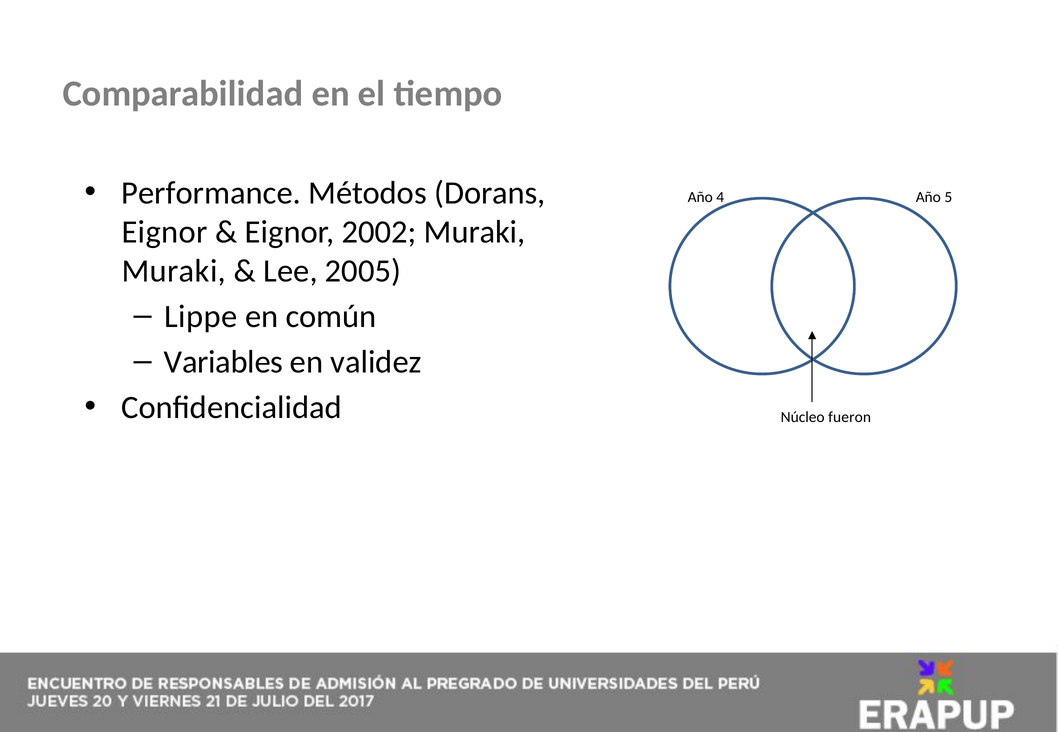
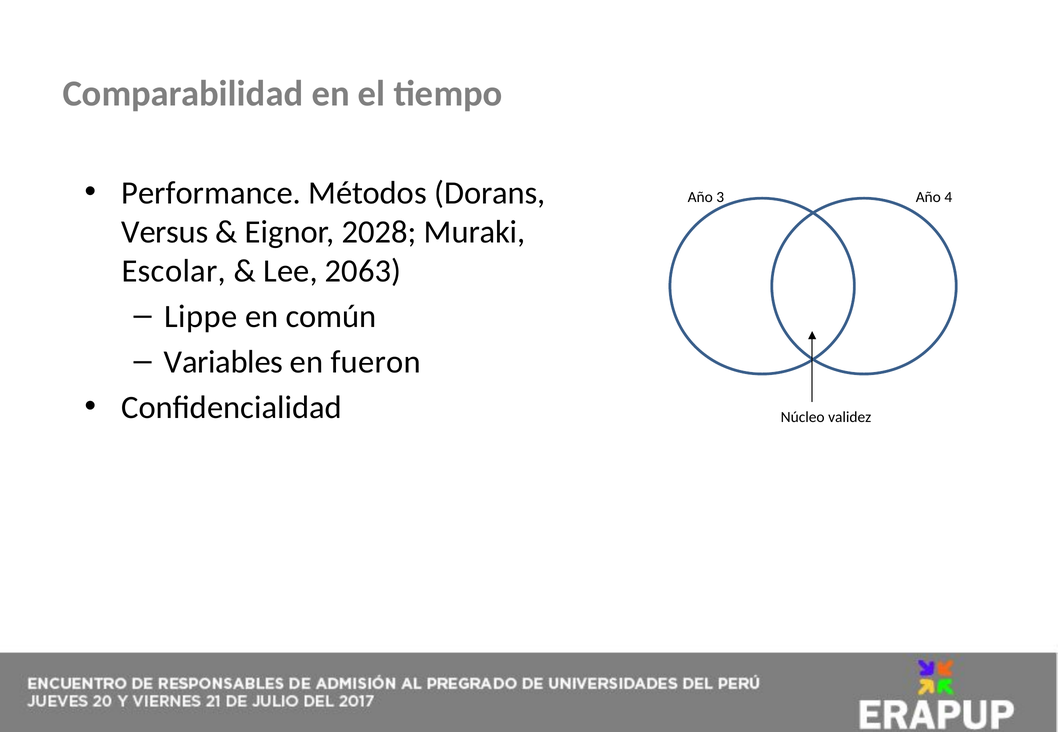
4: 4 -> 3
5: 5 -> 4
Eignor at (165, 232): Eignor -> Versus
2002: 2002 -> 2028
Muraki at (174, 271): Muraki -> Escolar
2005: 2005 -> 2063
validez: validez -> fueron
fueron: fueron -> validez
